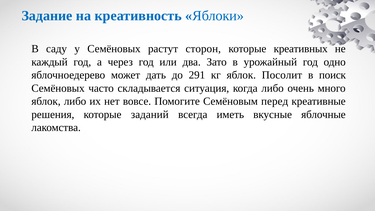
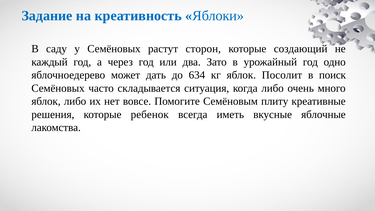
креативных: креативных -> создающий
291: 291 -> 634
перед: перед -> плиту
заданий: заданий -> ребенок
